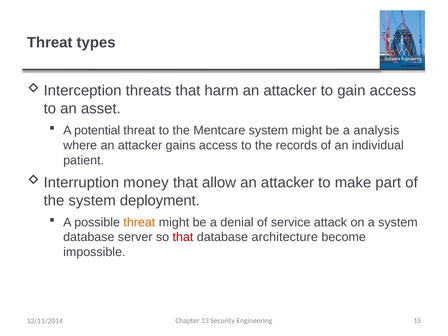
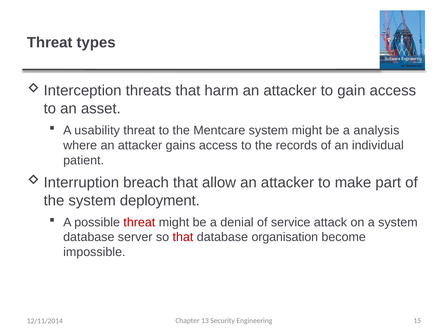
potential: potential -> usability
money: money -> breach
threat at (139, 222) colour: orange -> red
architecture: architecture -> organisation
